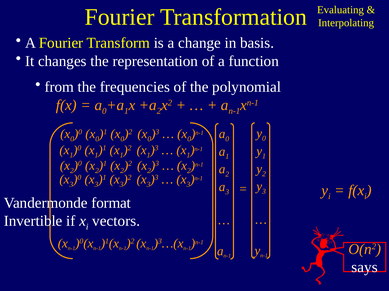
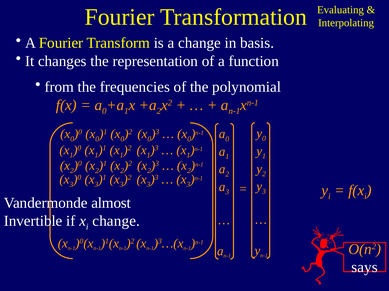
format: format -> almost
vectors at (116, 221): vectors -> change
